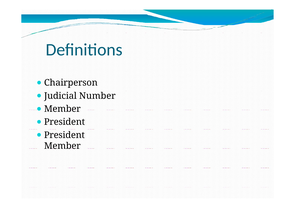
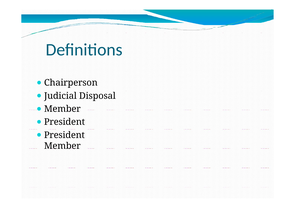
Number: Number -> Disposal
